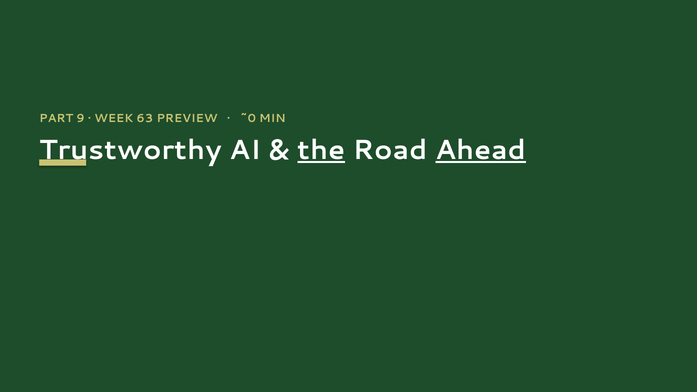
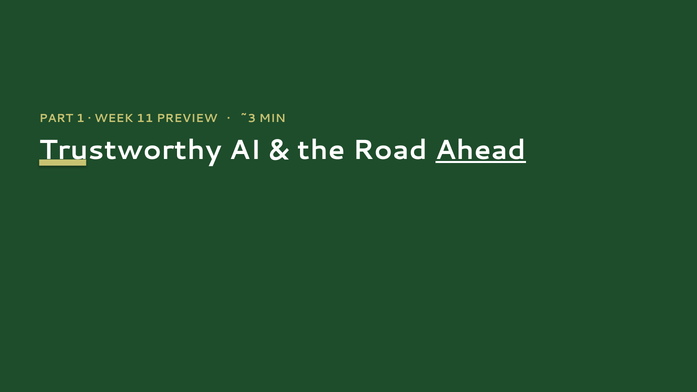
9: 9 -> 1
63: 63 -> 11
~0: ~0 -> ~3
the underline: present -> none
